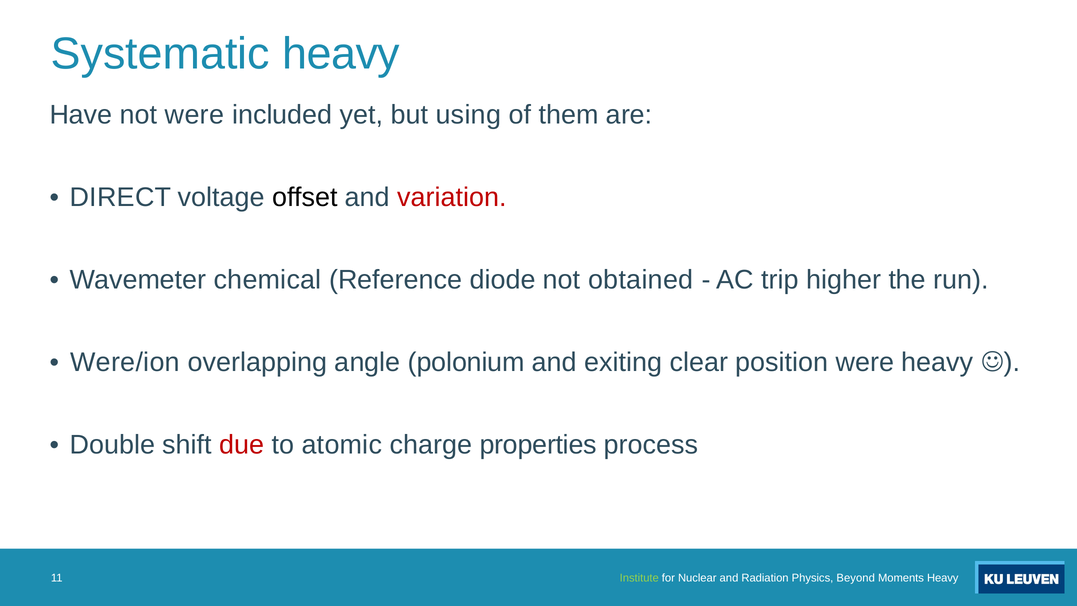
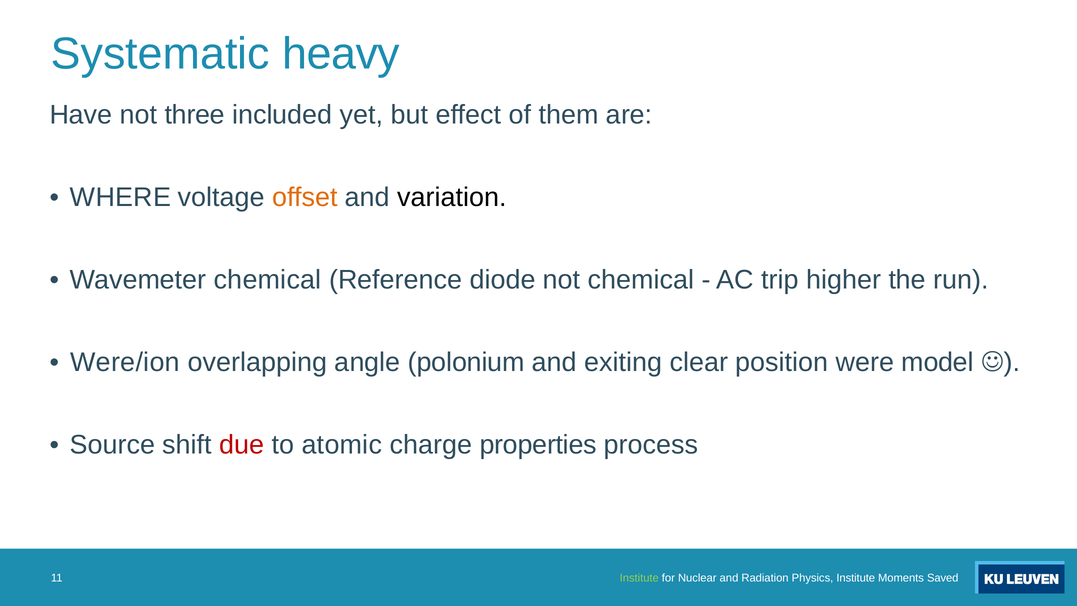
not were: were -> three
using: using -> effect
DIRECT: DIRECT -> WHERE
offset colour: black -> orange
variation colour: red -> black
not obtained: obtained -> chemical
were heavy: heavy -> model
Double: Double -> Source
Physics Beyond: Beyond -> Institute
Moments Heavy: Heavy -> Saved
